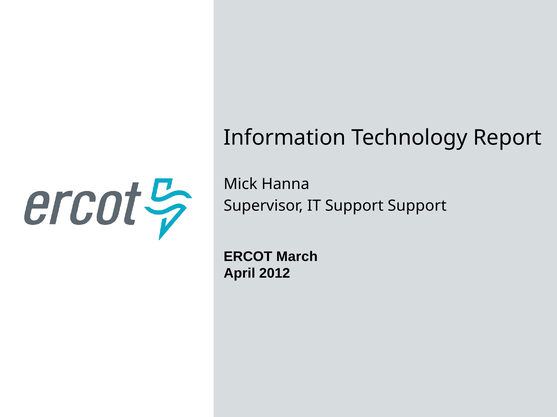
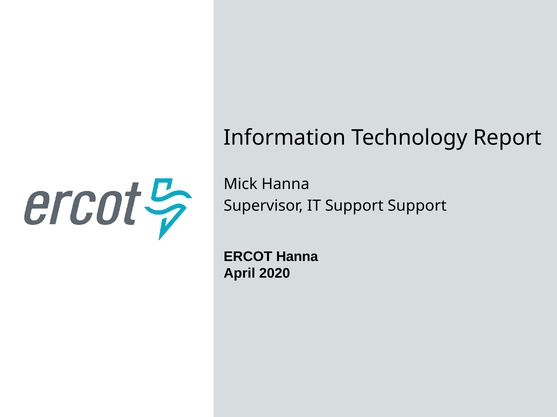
ERCOT March: March -> Hanna
2012: 2012 -> 2020
